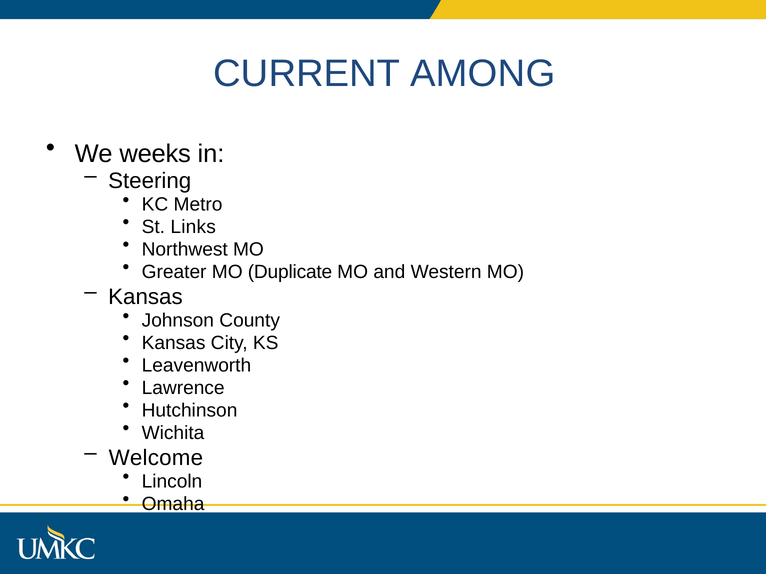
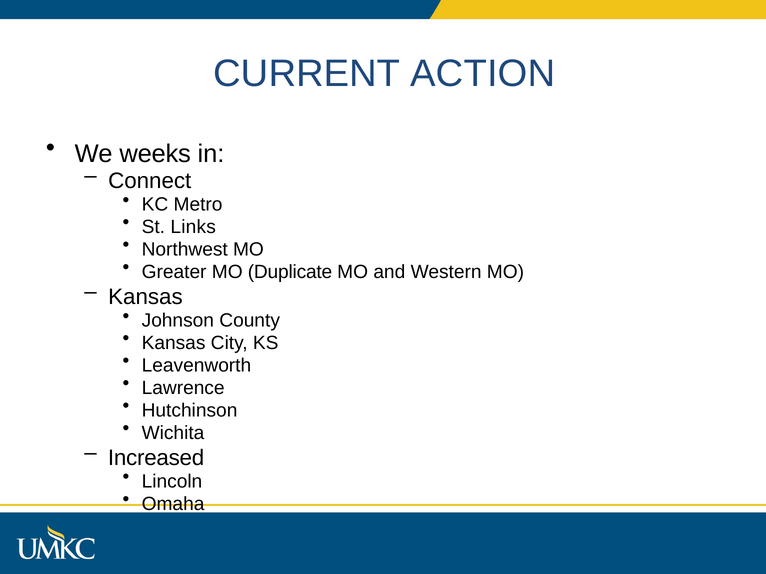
AMONG: AMONG -> ACTION
Steering: Steering -> Connect
Welcome: Welcome -> Increased
